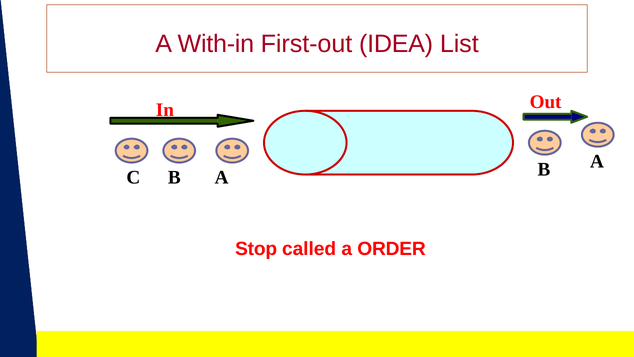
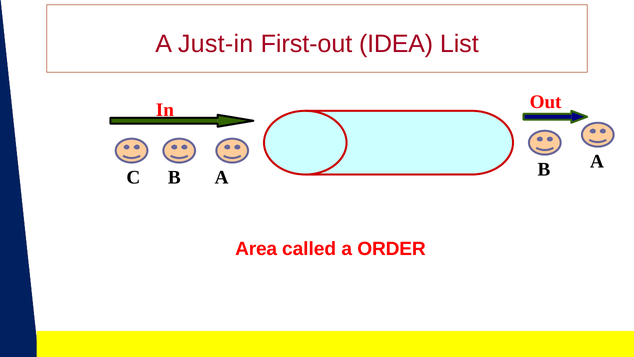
With-in: With-in -> Just-in
Stop: Stop -> Area
